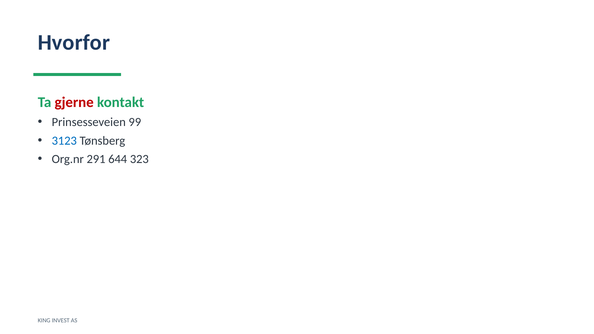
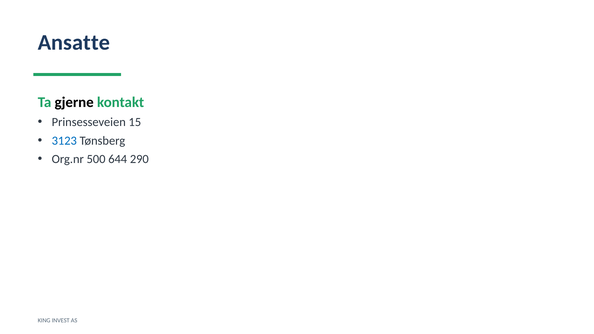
Hvorfor: Hvorfor -> Ansatte
gjerne colour: red -> black
99: 99 -> 15
291: 291 -> 500
323: 323 -> 290
